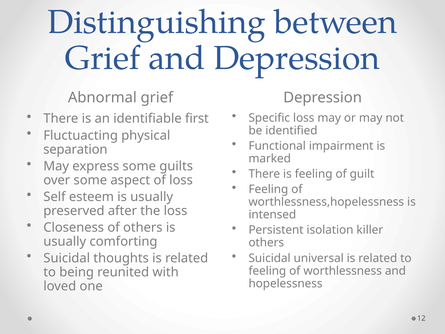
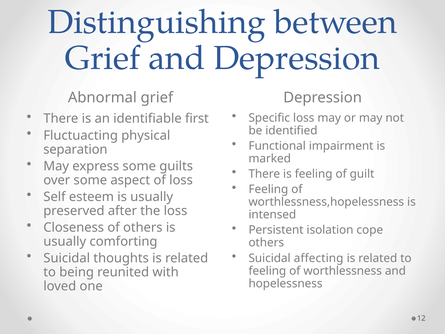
killer: killer -> cope
universal: universal -> affecting
